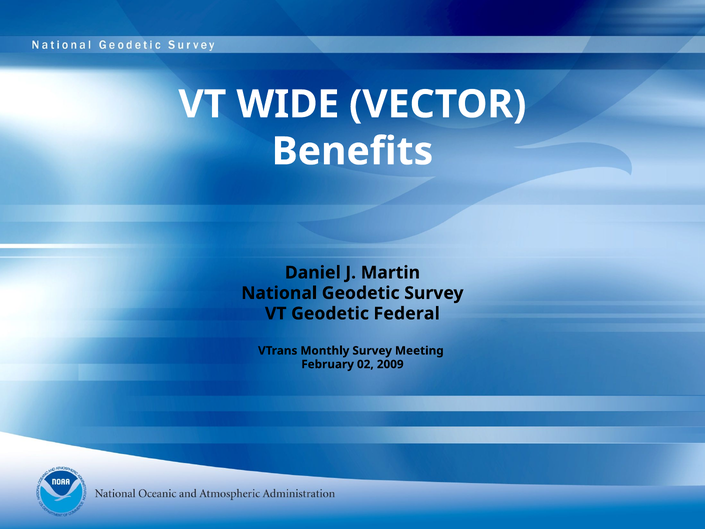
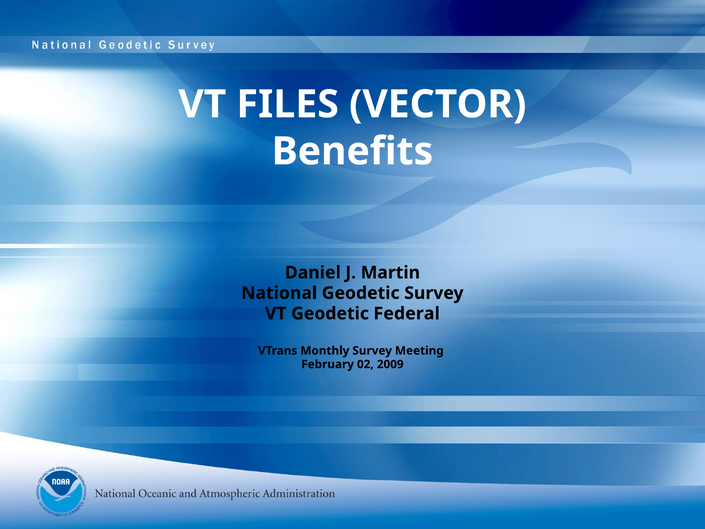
WIDE: WIDE -> FILES
